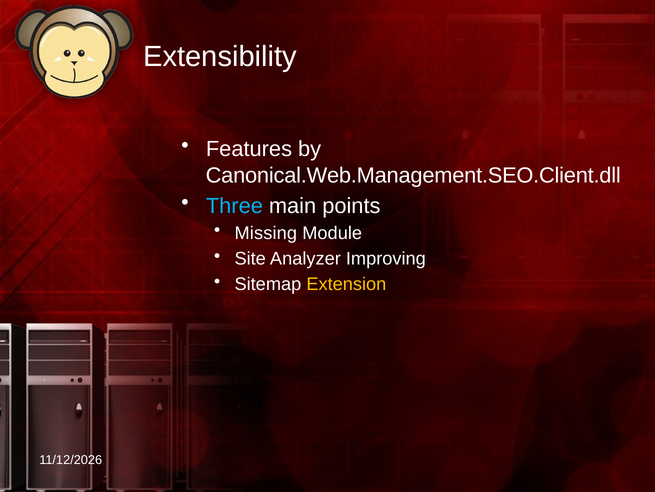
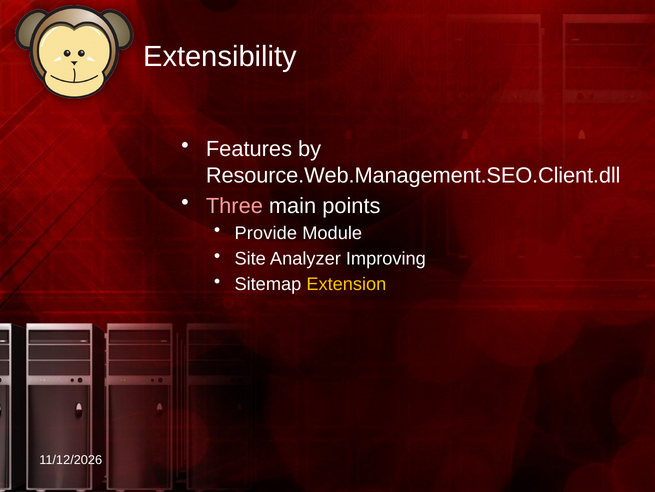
Canonical.Web.Management.SEO.Client.dll: Canonical.Web.Management.SEO.Client.dll -> Resource.Web.Management.SEO.Client.dll
Three colour: light blue -> pink
Missing: Missing -> Provide
